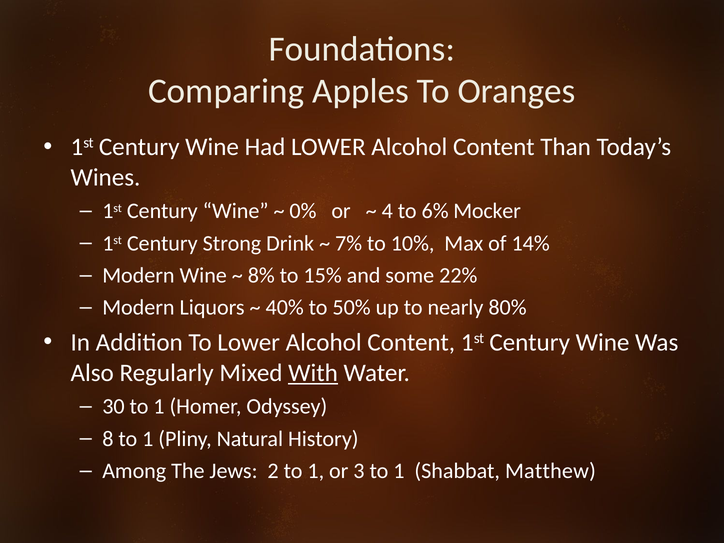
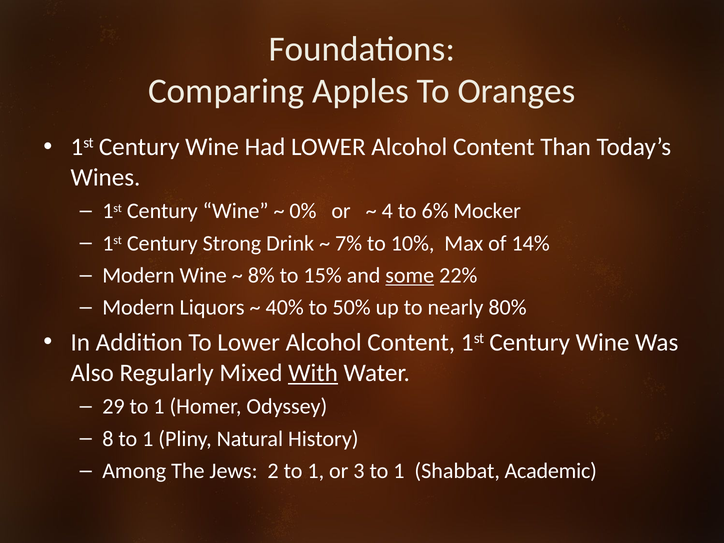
some underline: none -> present
30: 30 -> 29
Matthew: Matthew -> Academic
